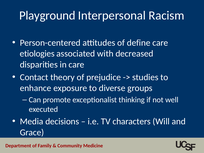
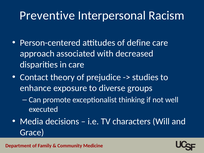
Playground: Playground -> Preventive
etiologies: etiologies -> approach
